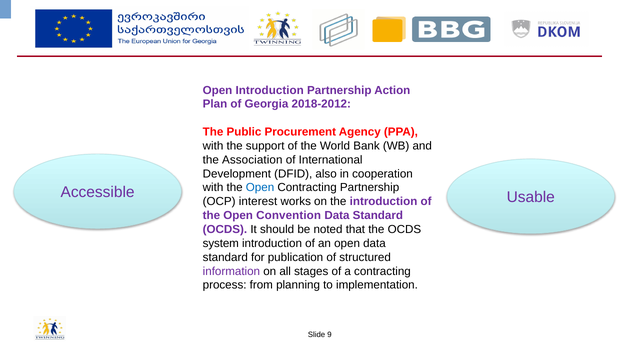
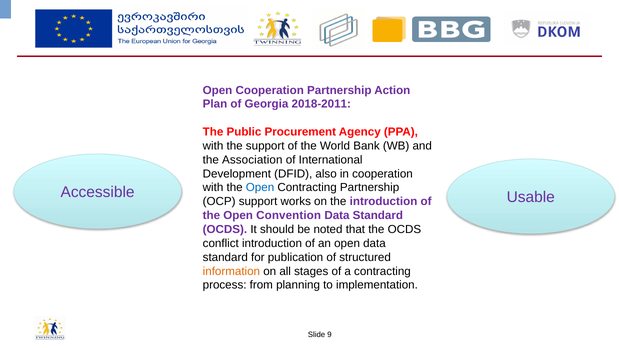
Open Introduction: Introduction -> Cooperation
2018-2012: 2018-2012 -> 2018-2011
OCP interest: interest -> support
system: system -> conflict
information colour: purple -> orange
